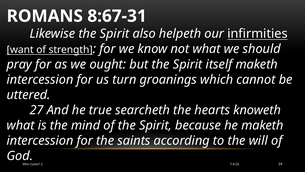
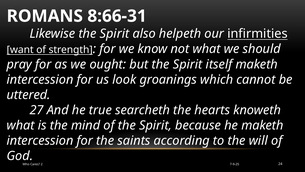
8:67-31: 8:67-31 -> 8:66-31
turn: turn -> look
